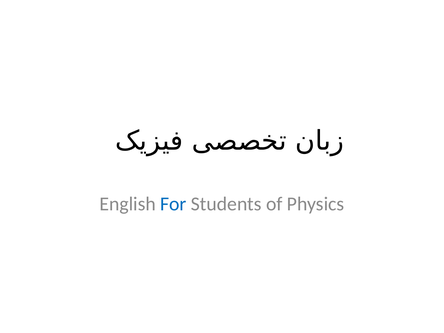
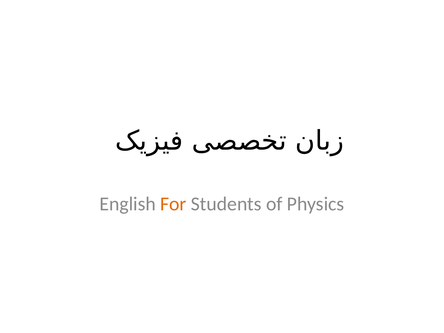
For colour: blue -> orange
